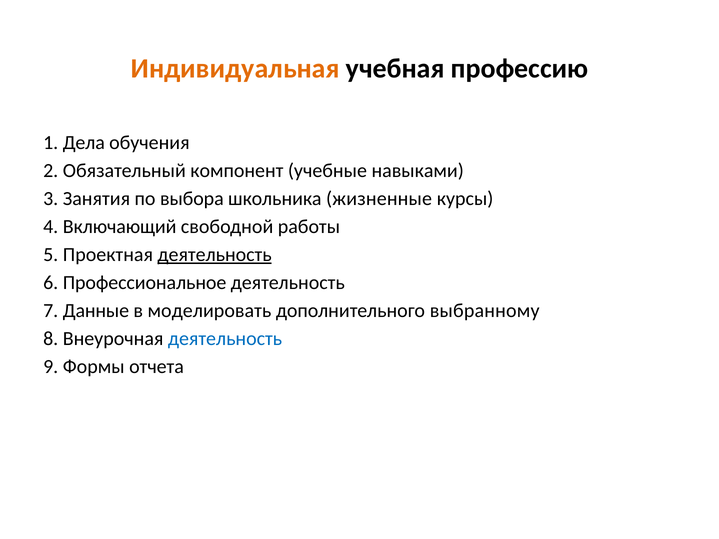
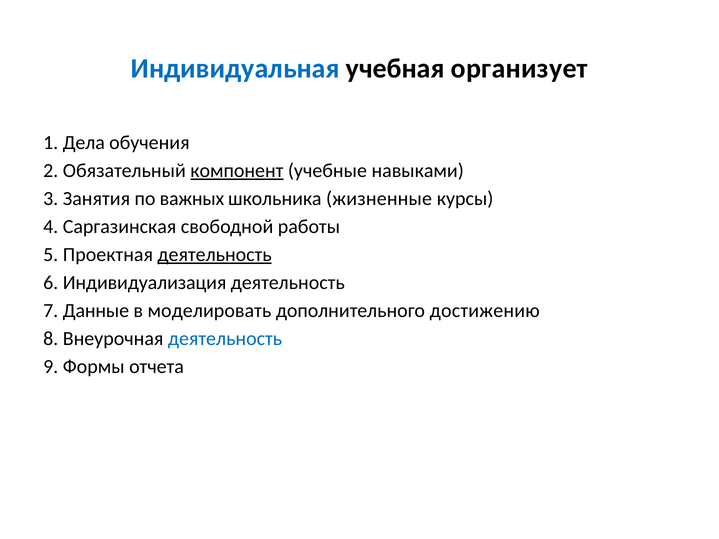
Индивидуальная colour: orange -> blue
профессию: профессию -> организует
компонент underline: none -> present
выбора: выбора -> важных
Включающий: Включающий -> Саргазинская
Профессиональное: Профессиональное -> Индивидуализация
выбранному: выбранному -> достижению
